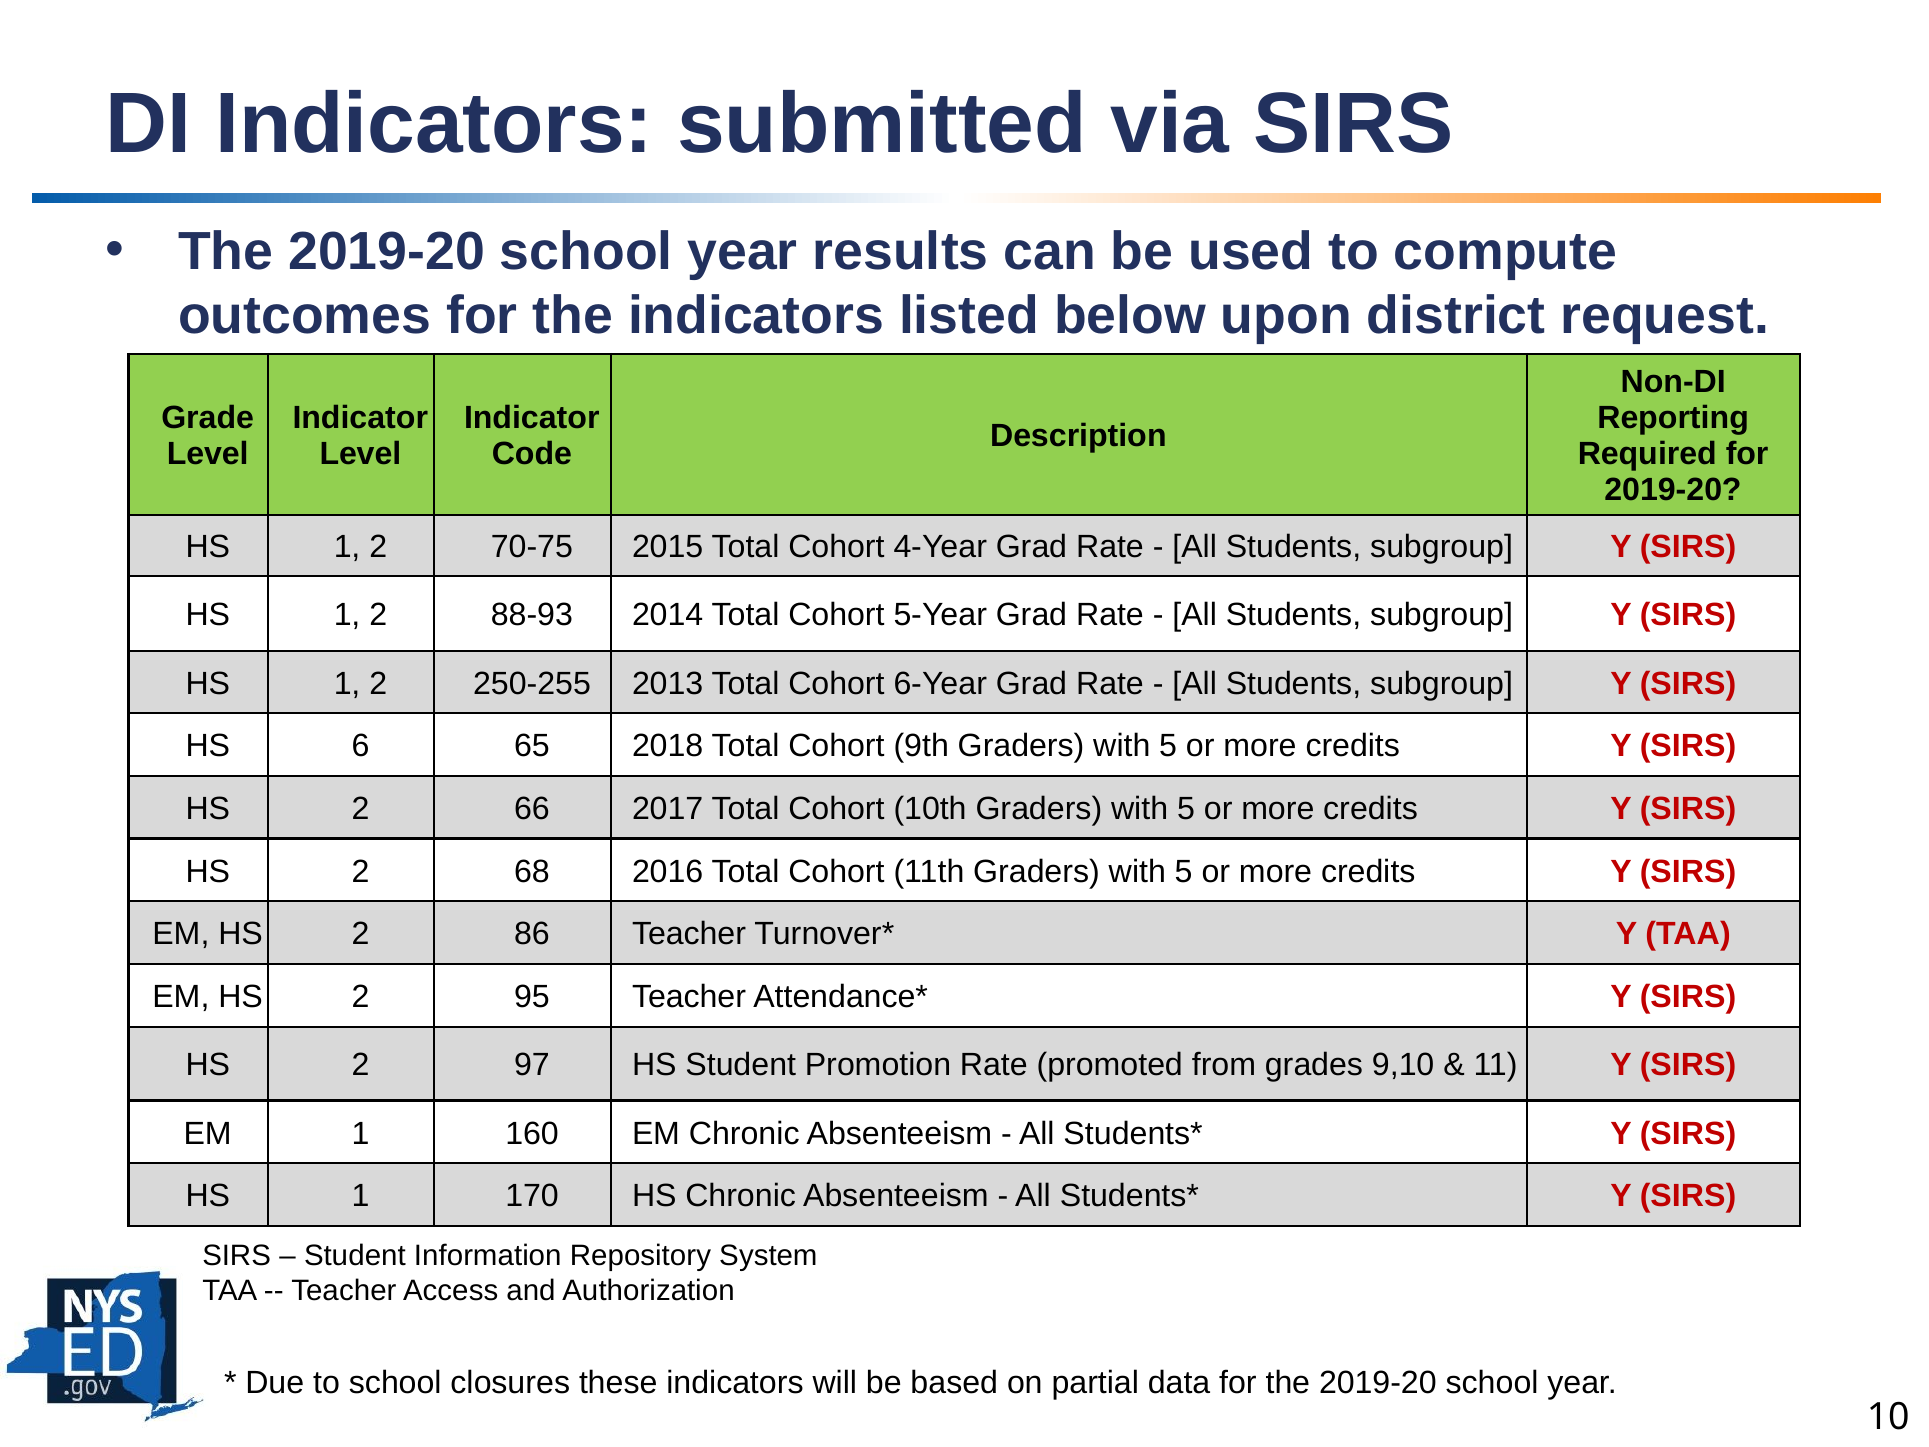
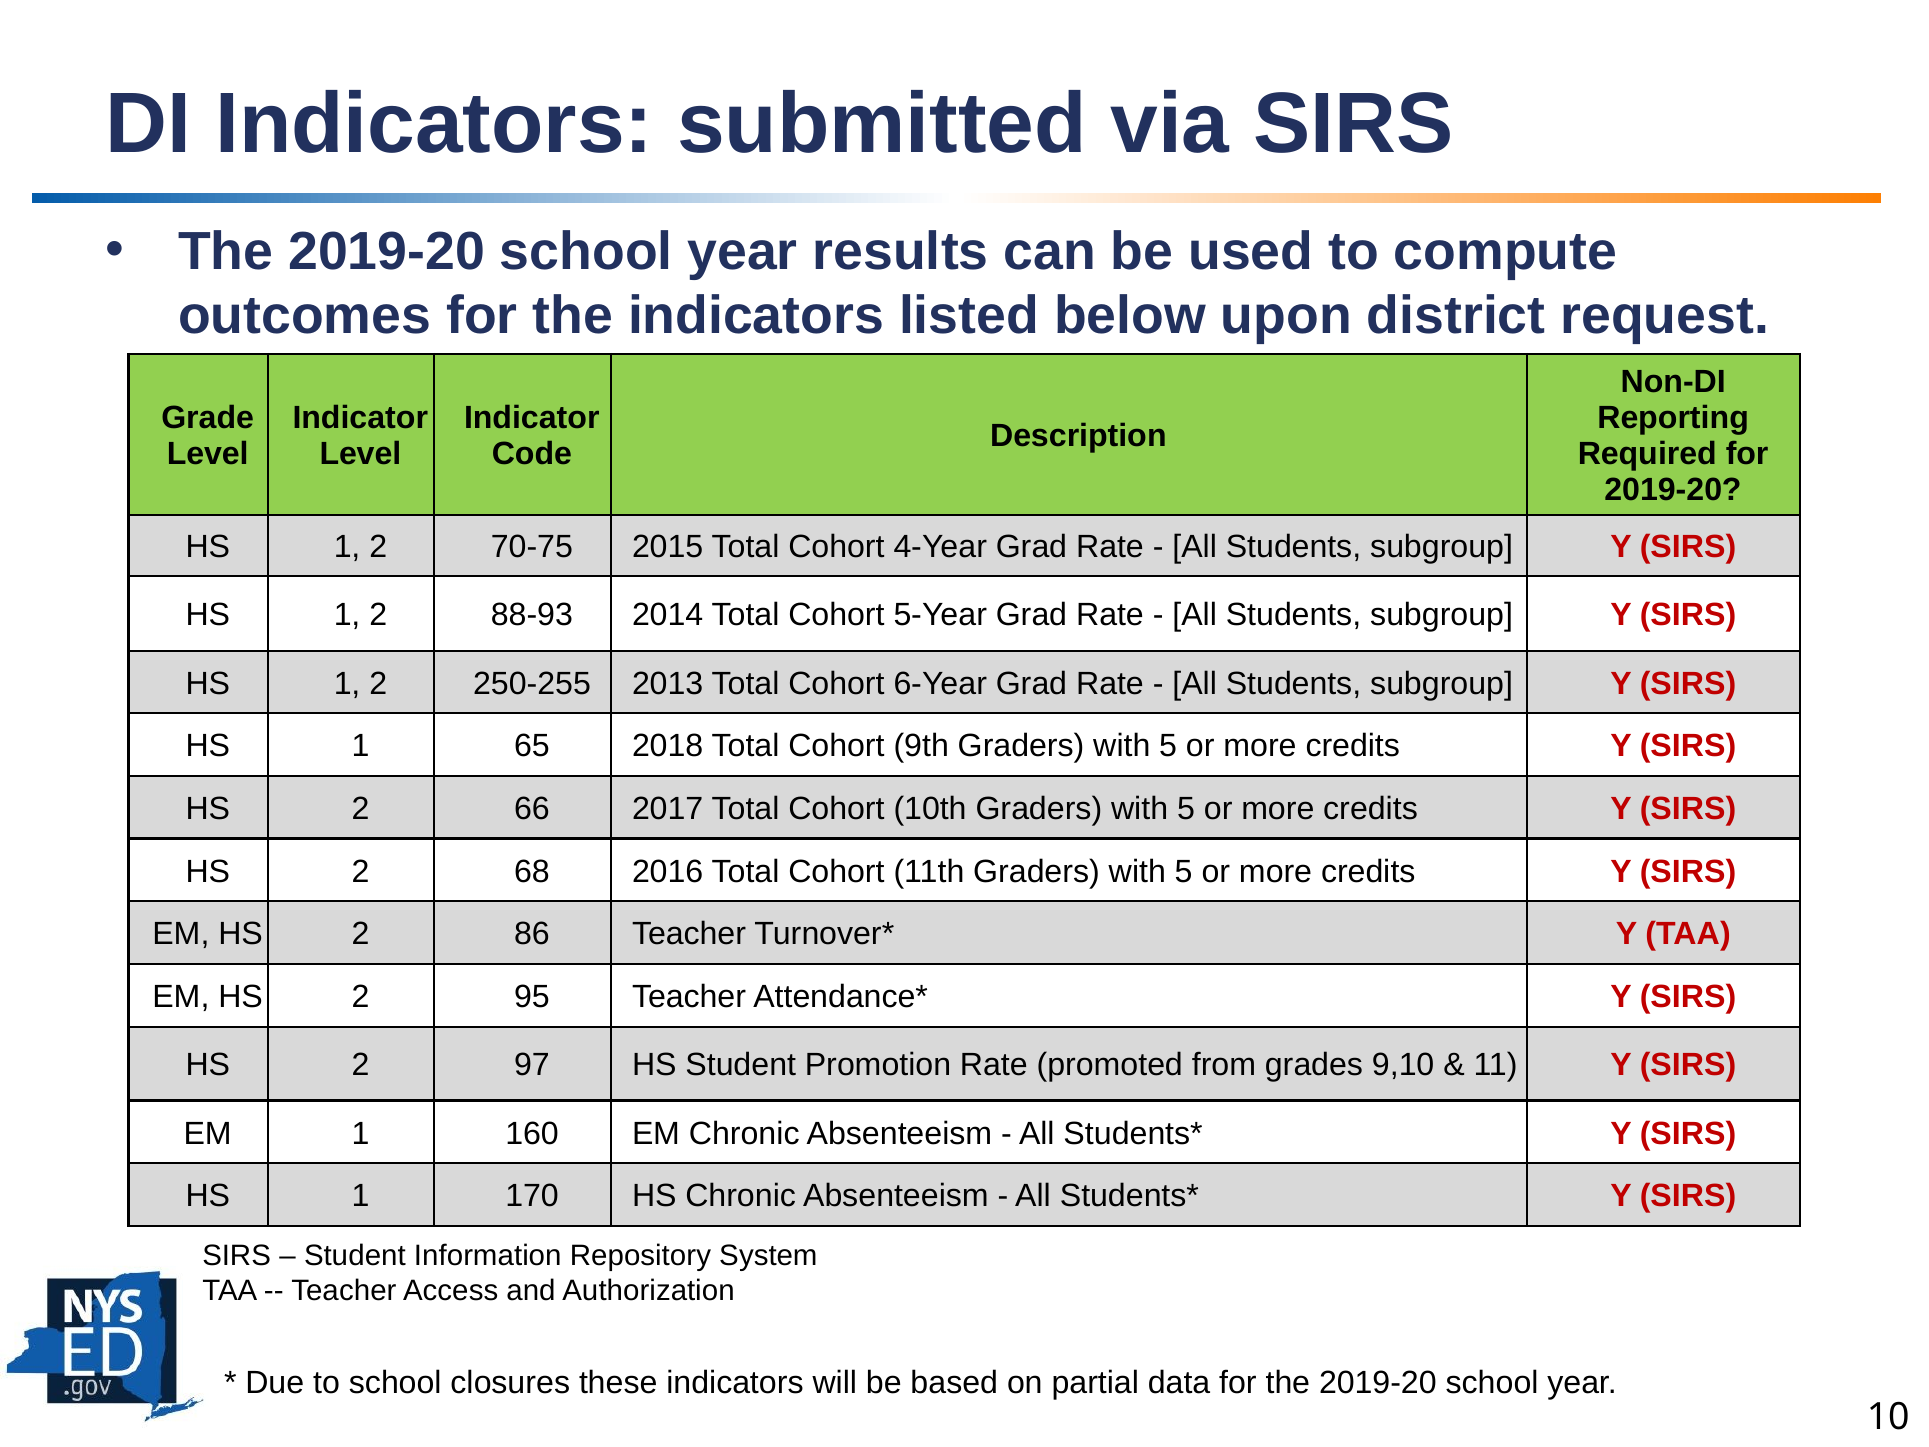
6 at (361, 746): 6 -> 1
